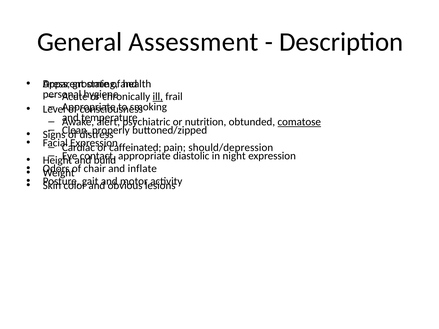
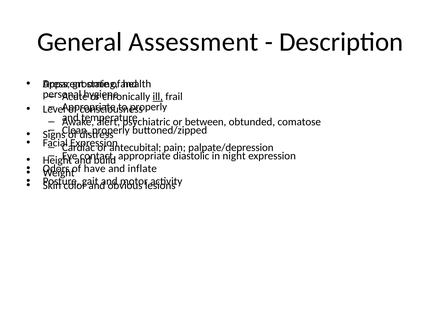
smoking at (148, 107): smoking -> properly
nutrition: nutrition -> between
comatose underline: present -> none
caffeinated: caffeinated -> antecubital
should/depression: should/depression -> palpate/depression
chair: chair -> have
